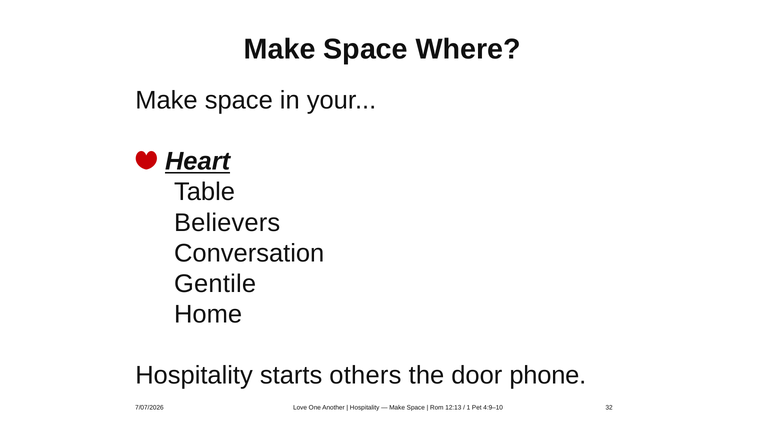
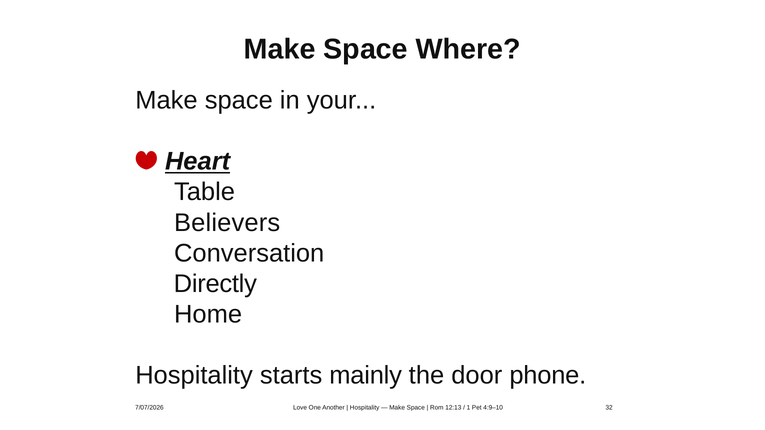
Gentile: Gentile -> Directly
others: others -> mainly
